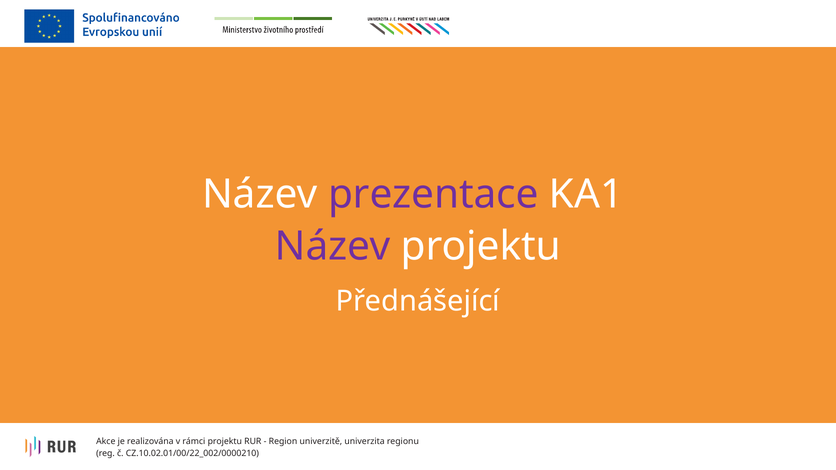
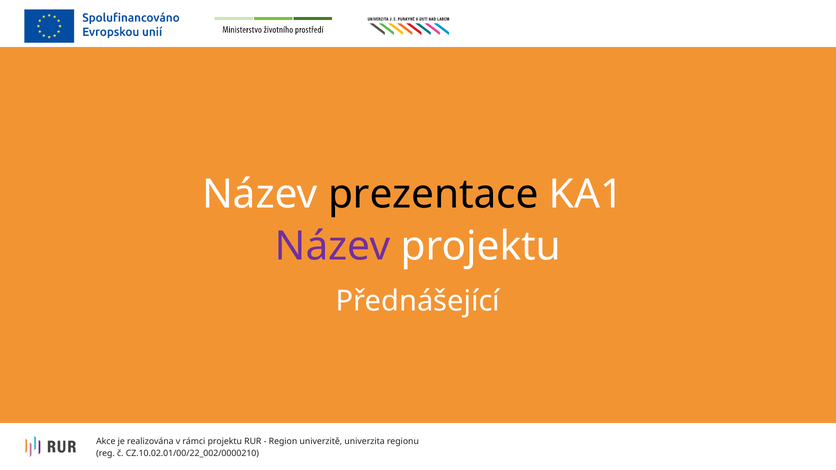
prezentace colour: purple -> black
